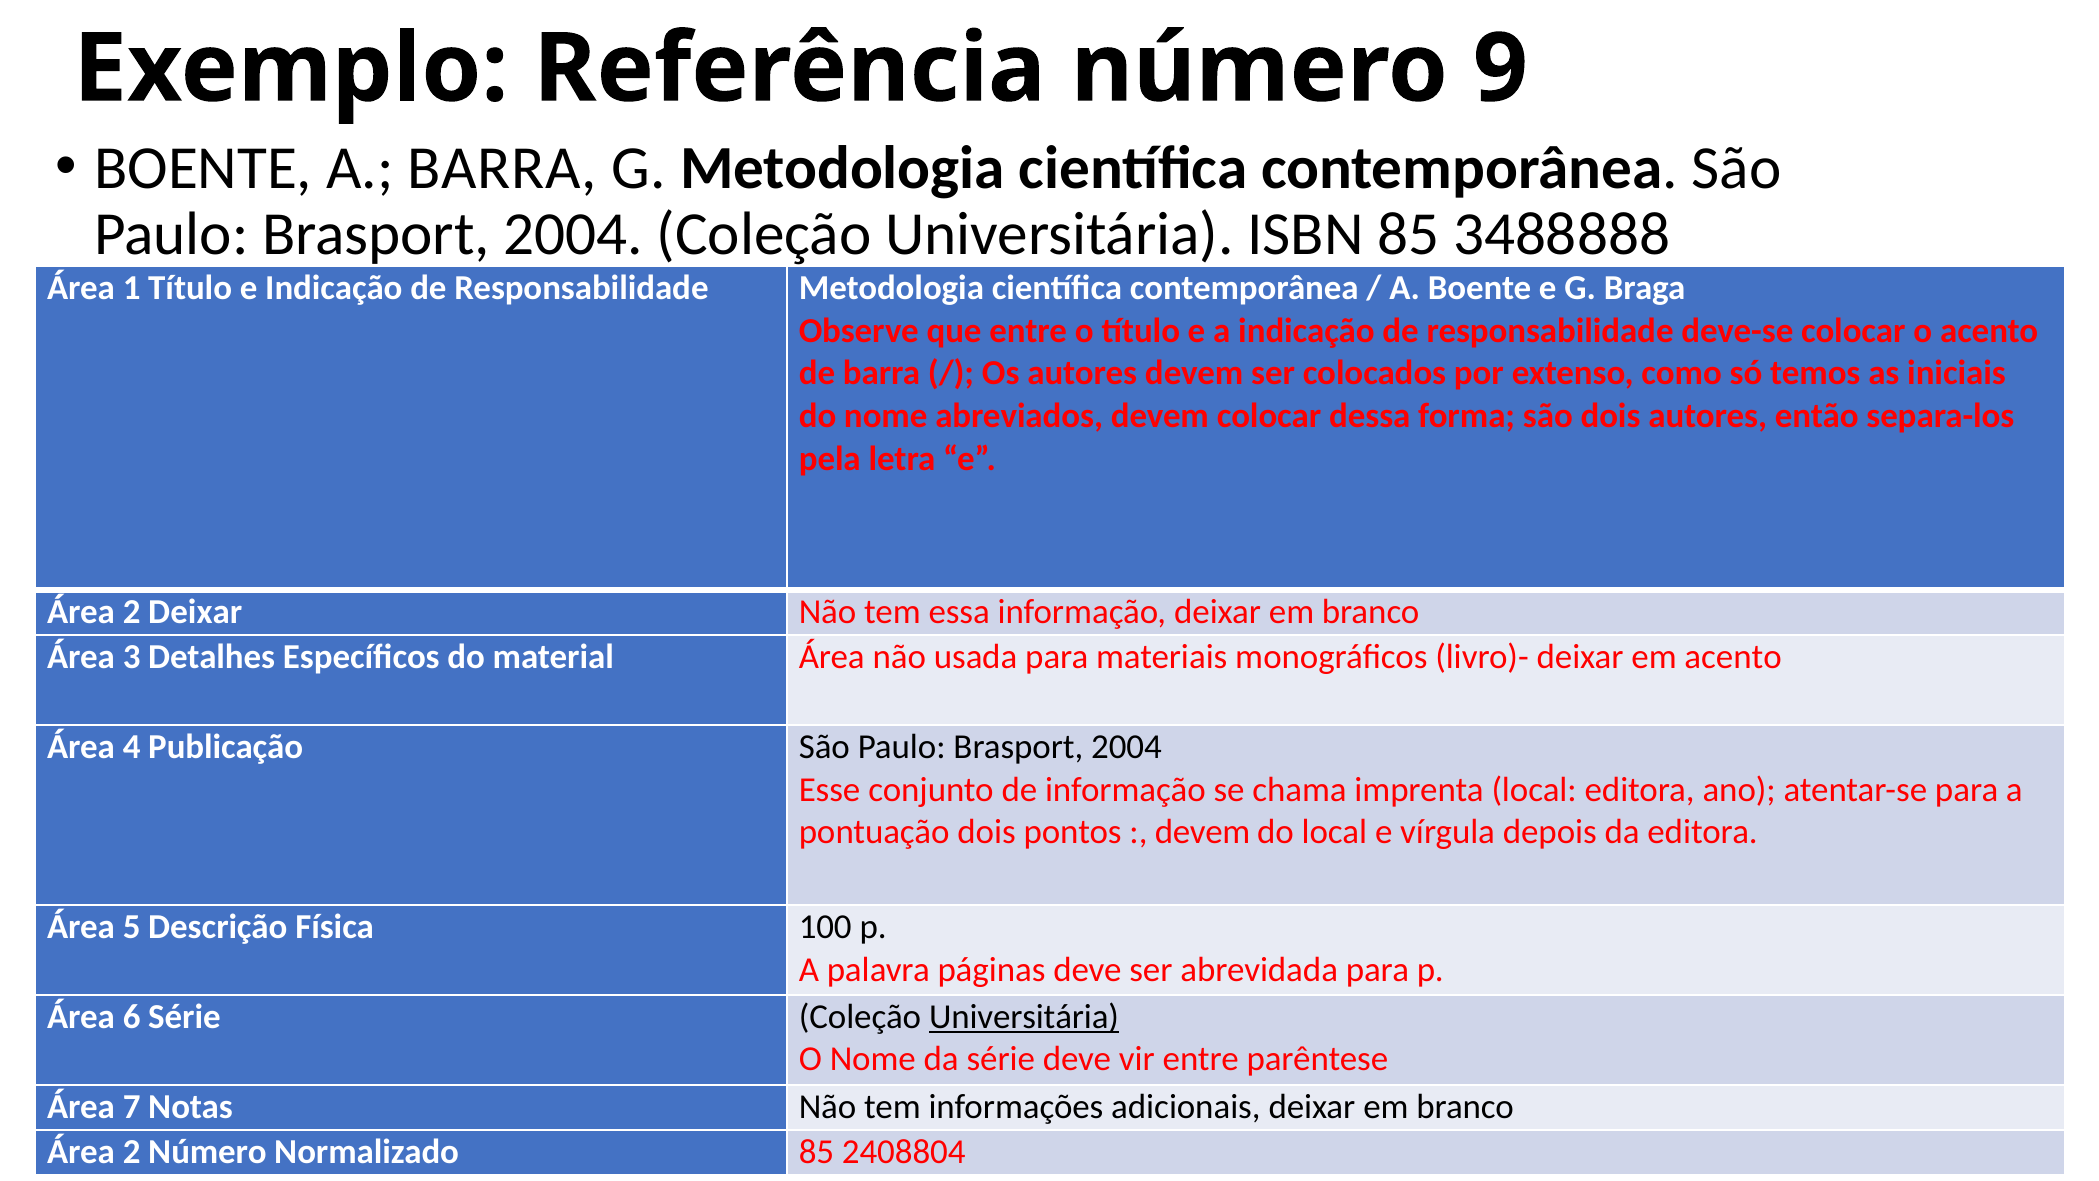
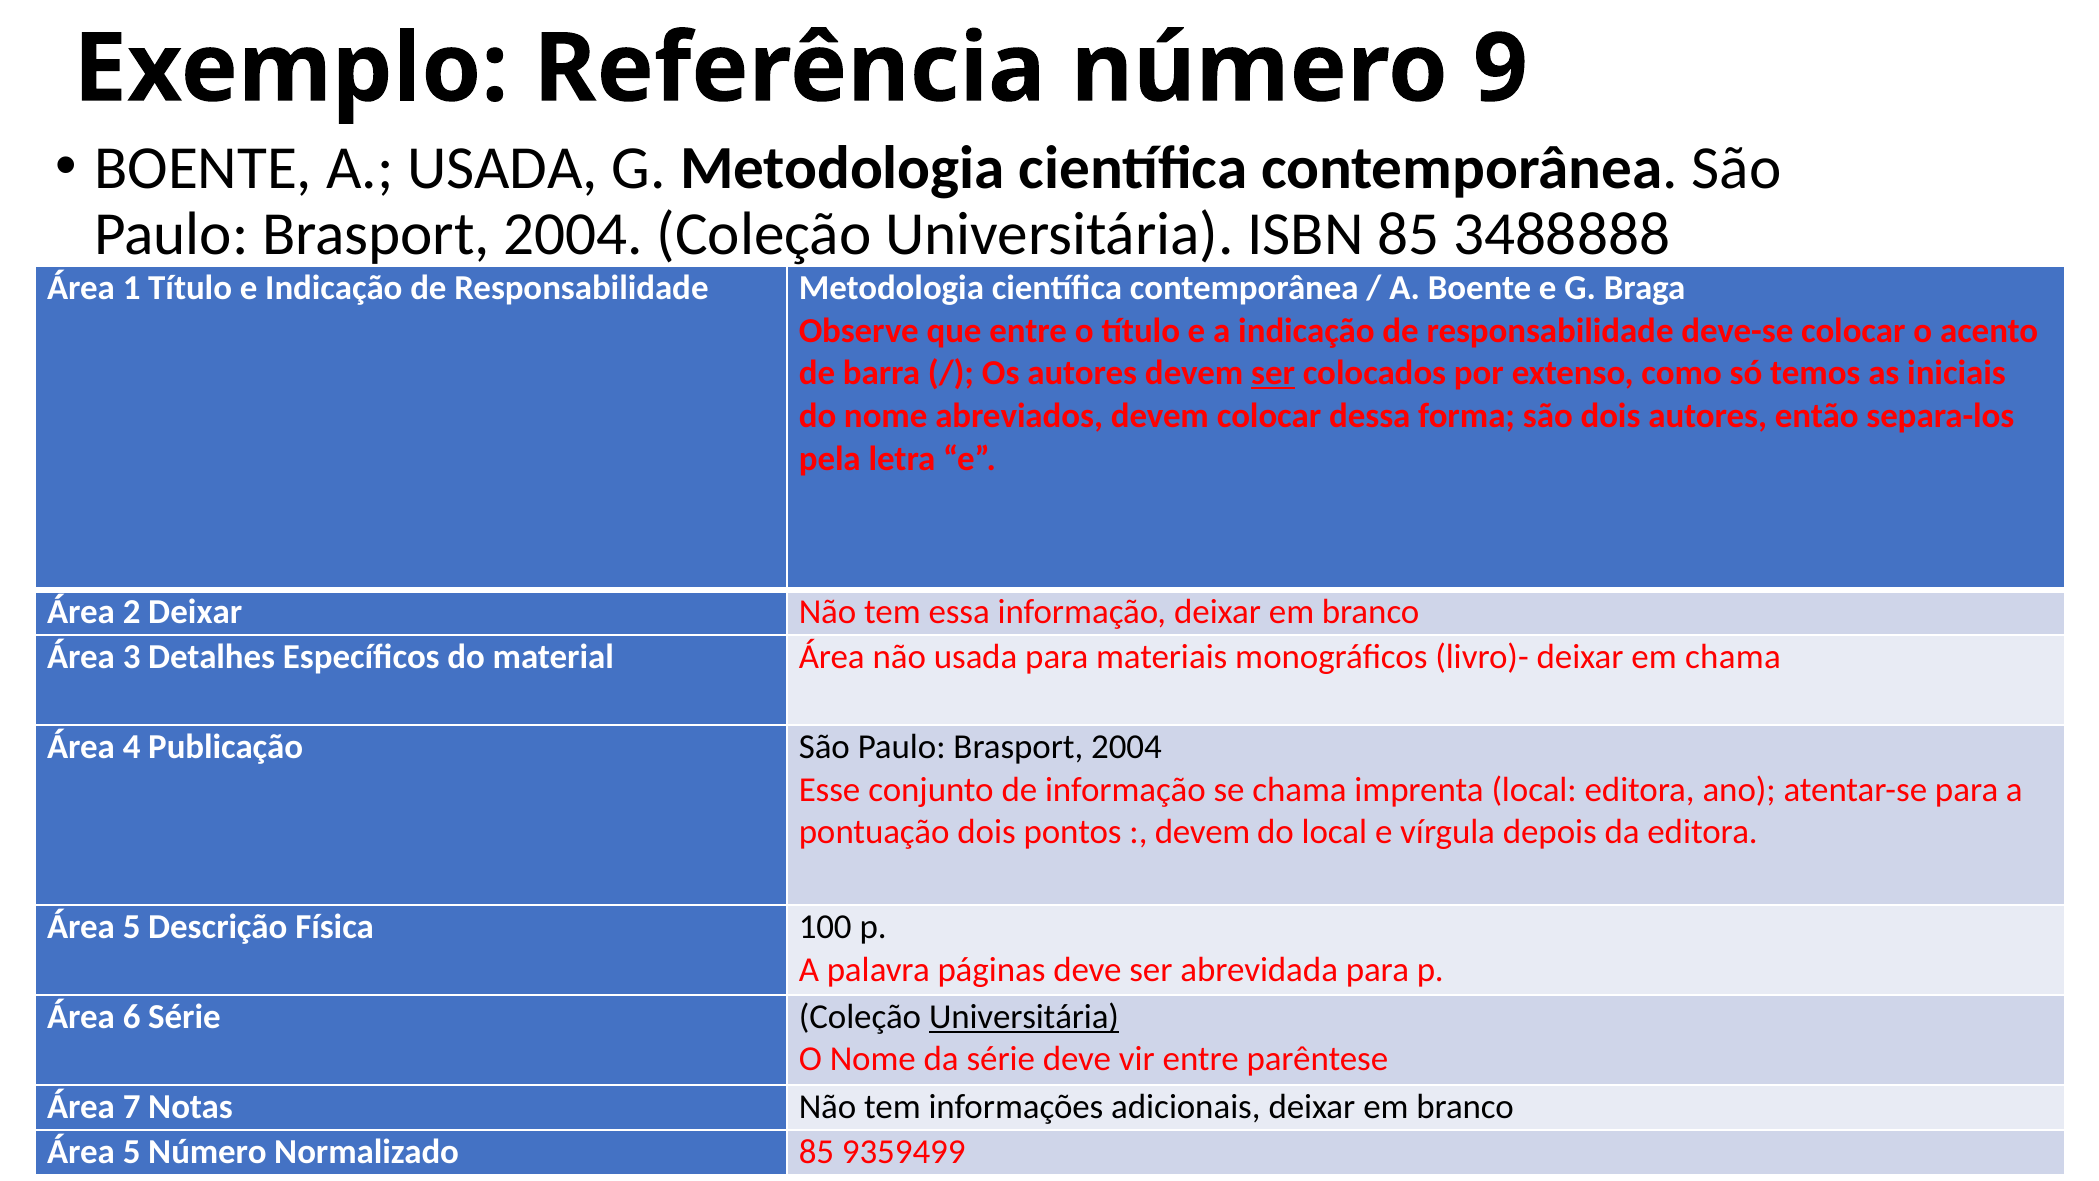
A BARRA: BARRA -> USADA
ser at (1273, 373) underline: none -> present
em acento: acento -> chama
2 at (132, 1151): 2 -> 5
2408804: 2408804 -> 9359499
